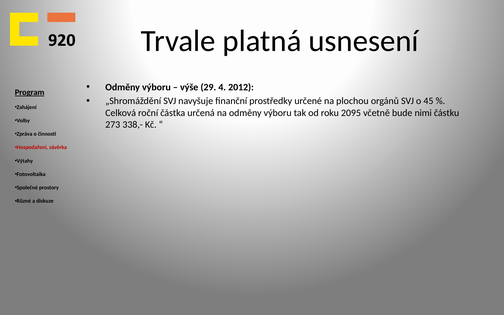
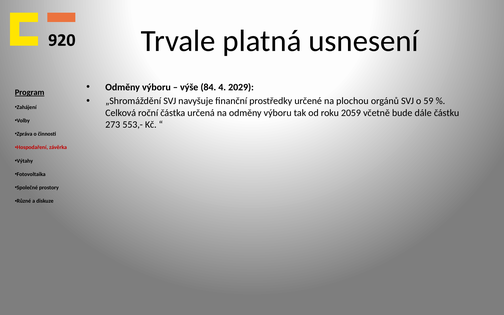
29: 29 -> 84
2012: 2012 -> 2029
45: 45 -> 59
2095: 2095 -> 2059
nimi: nimi -> dále
338,-: 338,- -> 553,-
